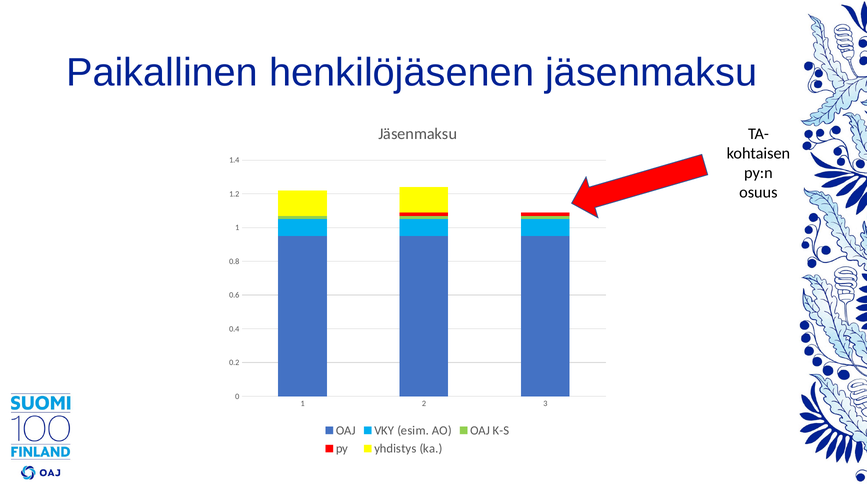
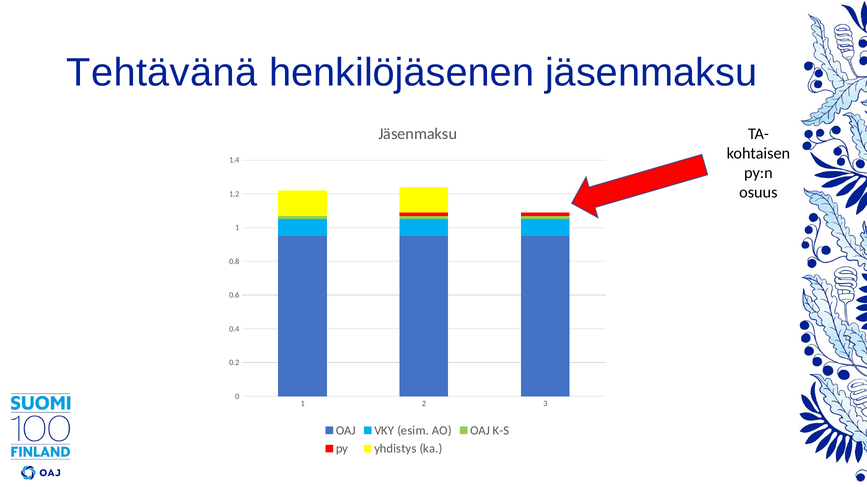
Paikallinen: Paikallinen -> Tehtävänä
